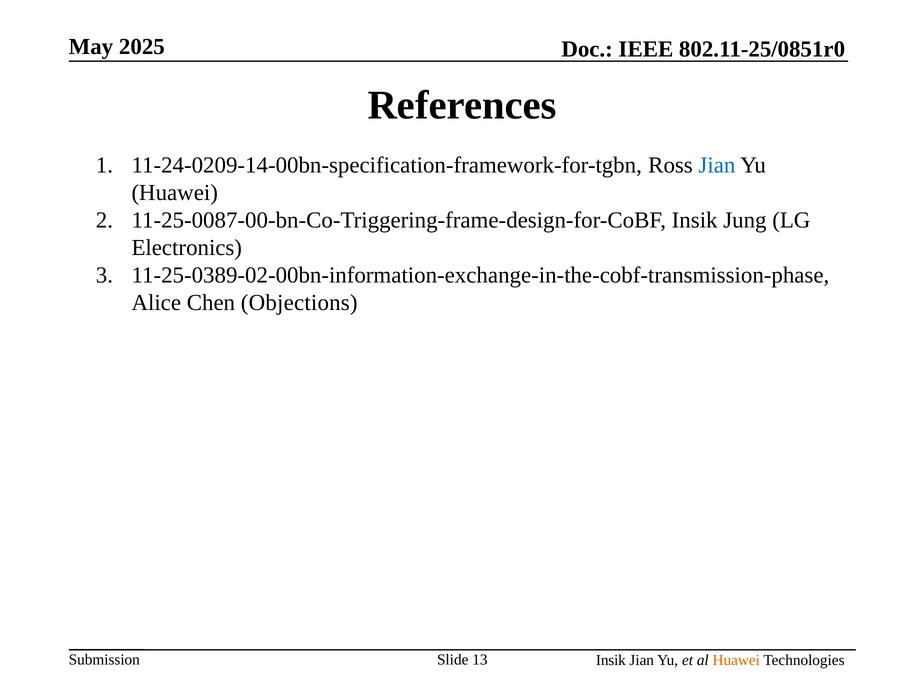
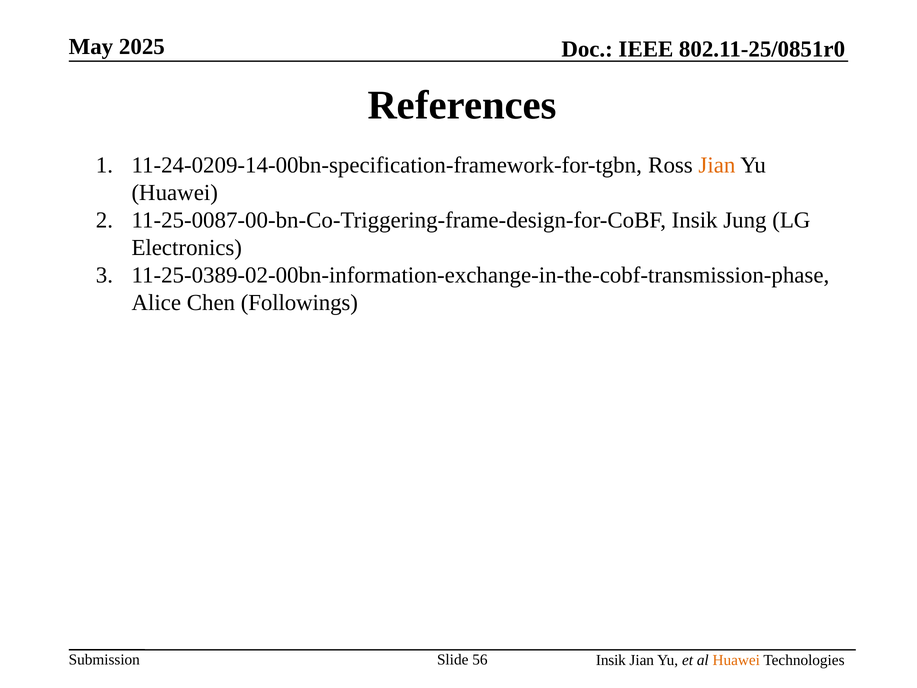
Jian at (717, 165) colour: blue -> orange
Objections: Objections -> Followings
13: 13 -> 56
